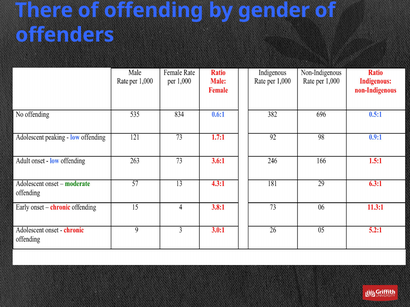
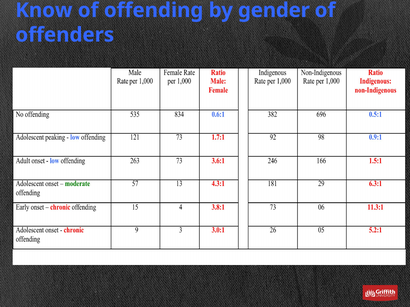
There: There -> Know
